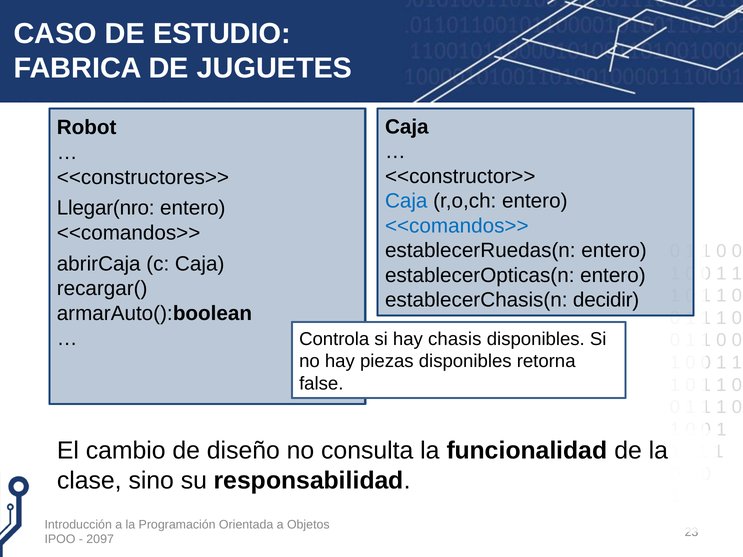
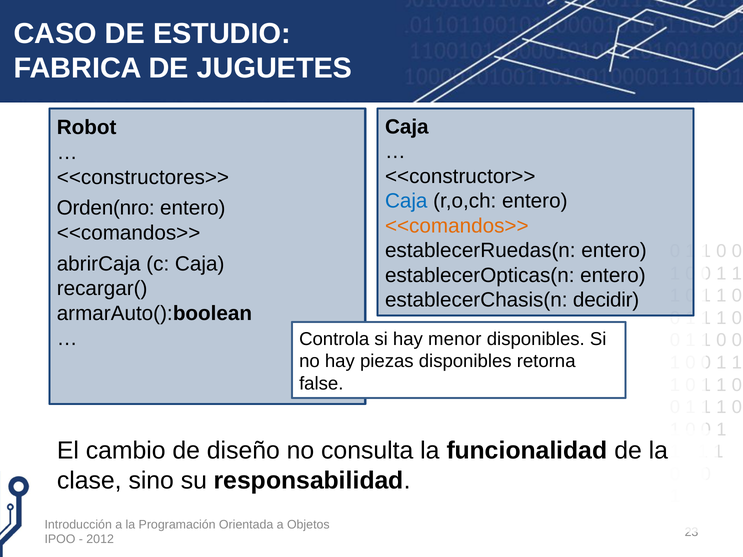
Llegar(nro: Llegar(nro -> Orden(nro
<<comandos>> at (457, 226) colour: blue -> orange
chasis: chasis -> menor
2097: 2097 -> 2012
